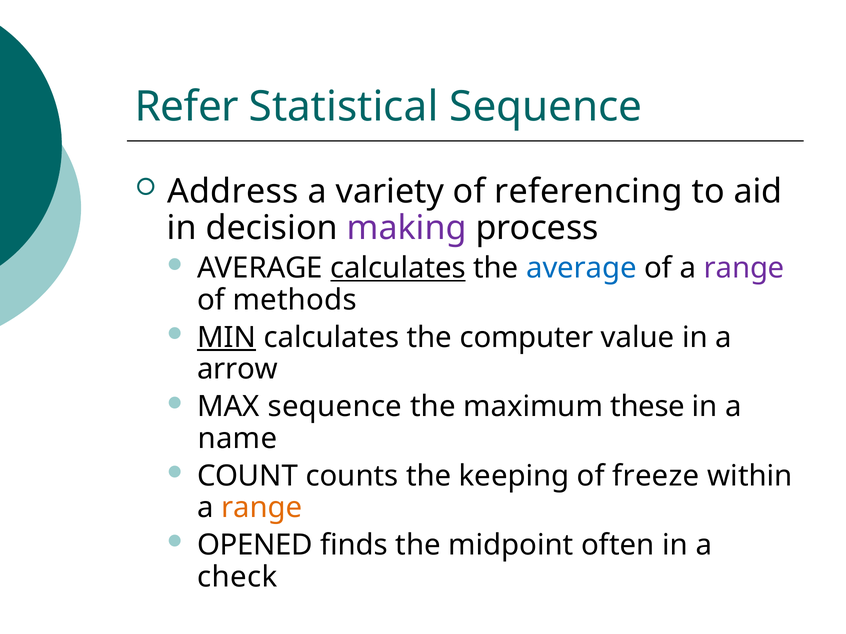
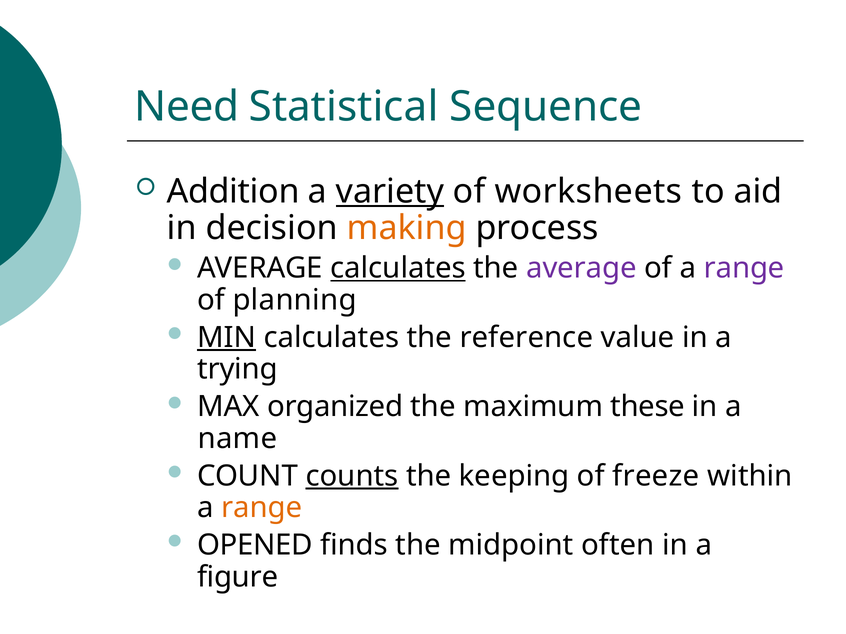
Refer: Refer -> Need
Address: Address -> Addition
variety underline: none -> present
referencing: referencing -> worksheets
making colour: purple -> orange
average at (581, 268) colour: blue -> purple
methods: methods -> planning
computer: computer -> reference
arrow: arrow -> trying
MAX sequence: sequence -> organized
counts underline: none -> present
check: check -> figure
